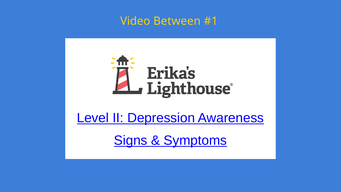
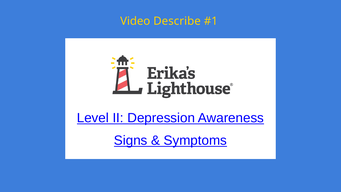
Between: Between -> Describe
